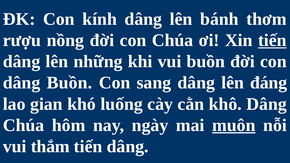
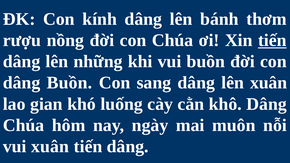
lên đáng: đáng -> xuân
muôn underline: present -> none
vui thắm: thắm -> xuân
